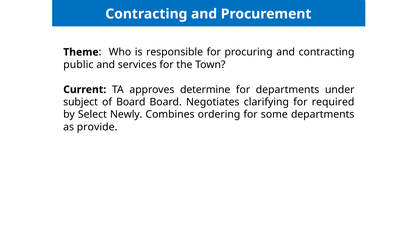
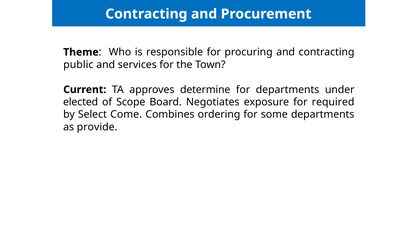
subject: subject -> elected
of Board: Board -> Scope
clarifying: clarifying -> exposure
Newly: Newly -> Come
